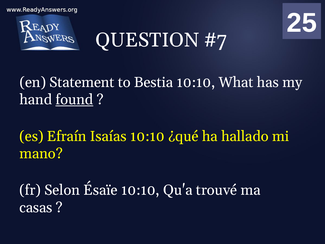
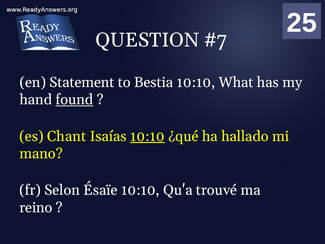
Efraín: Efraín -> Chant
10:10 at (147, 136) underline: none -> present
casas: casas -> reino
